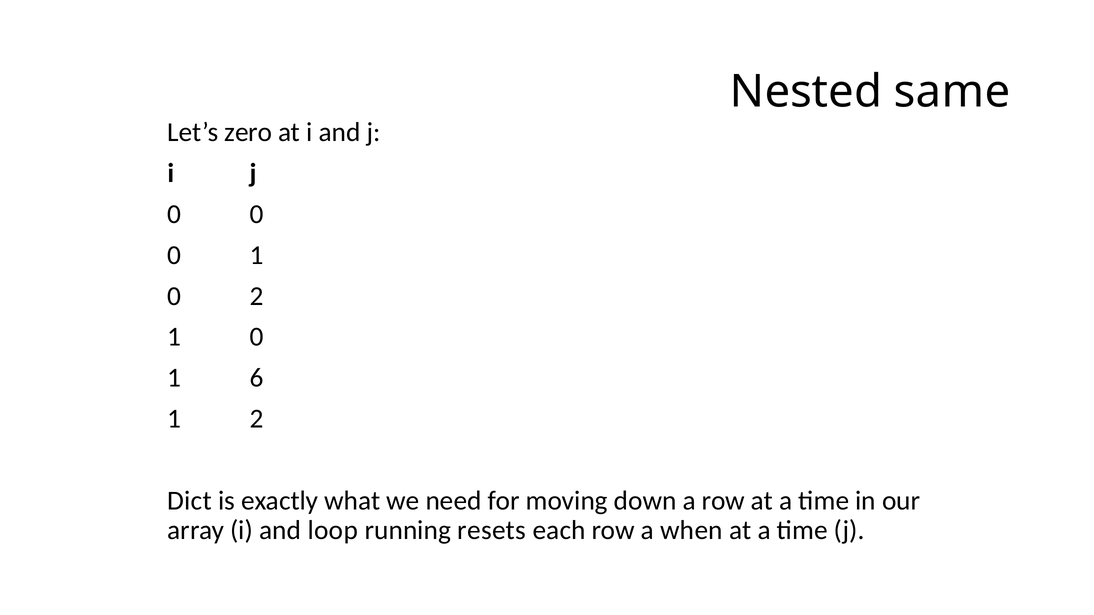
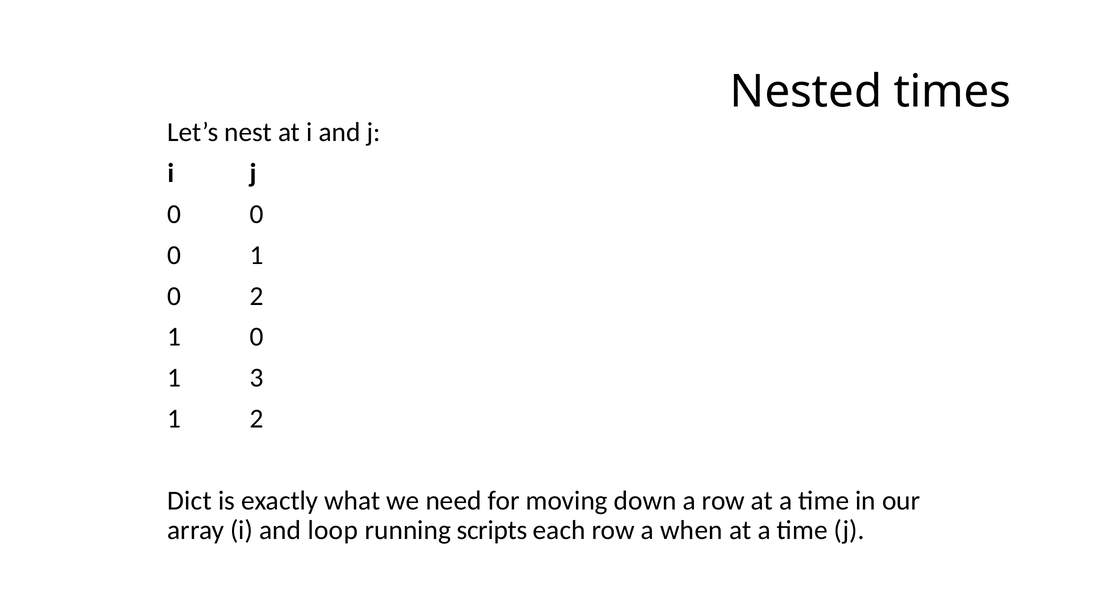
same: same -> times
zero: zero -> nest
6: 6 -> 3
resets: resets -> scripts
